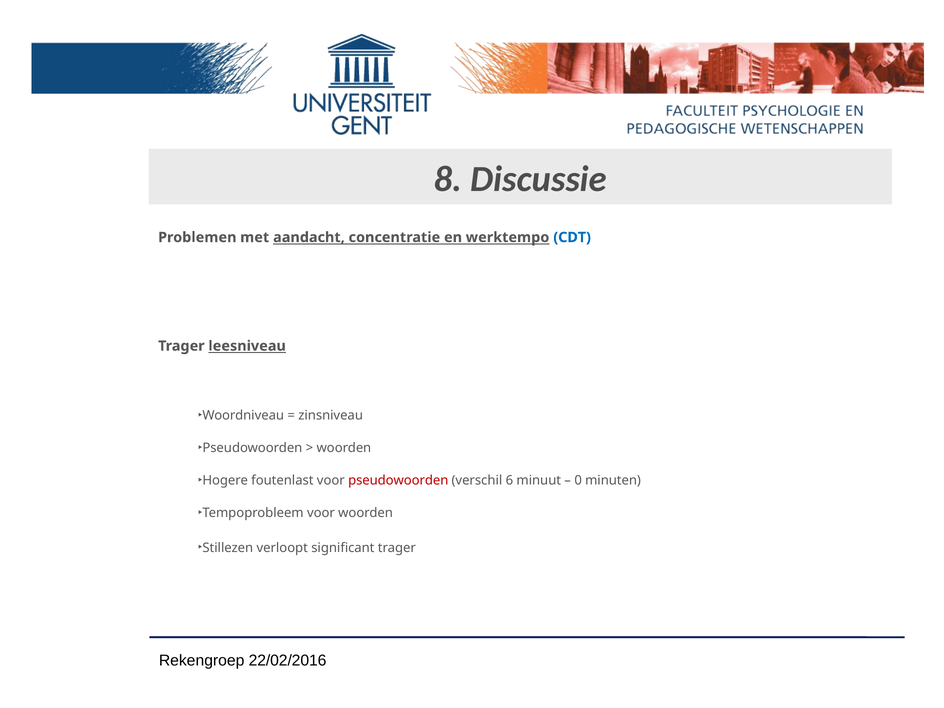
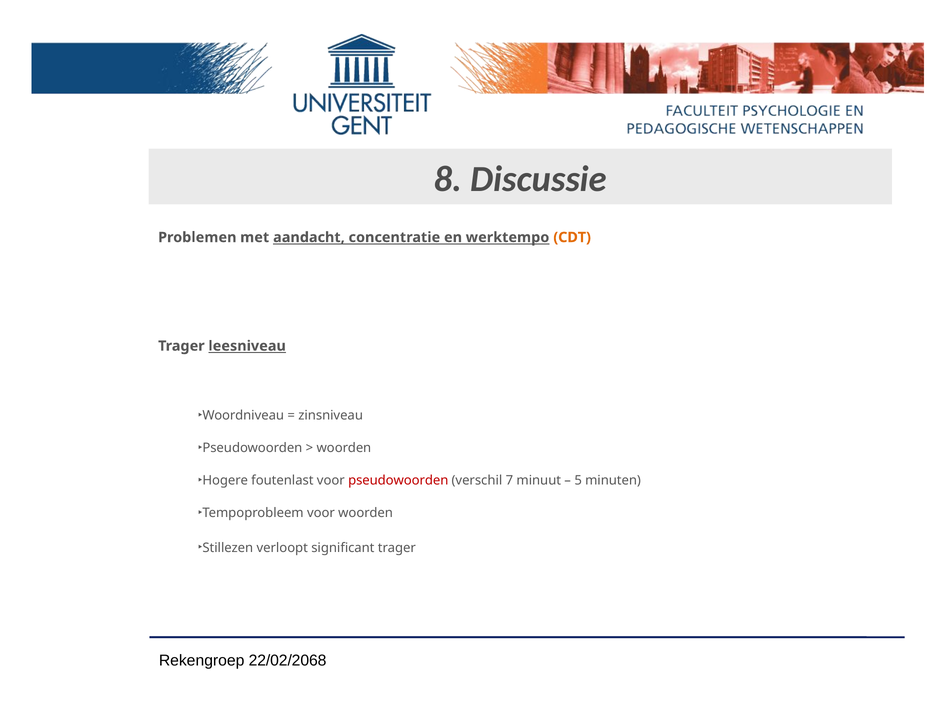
CDT colour: blue -> orange
6: 6 -> 7
0: 0 -> 5
22/02/2016: 22/02/2016 -> 22/02/2068
